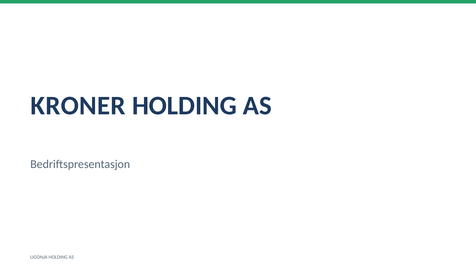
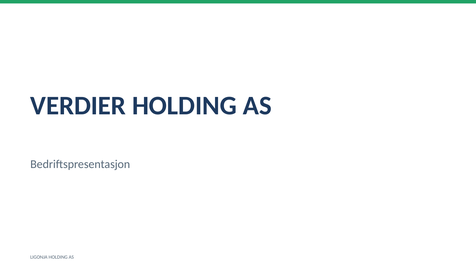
KRONER: KRONER -> VERDIER
